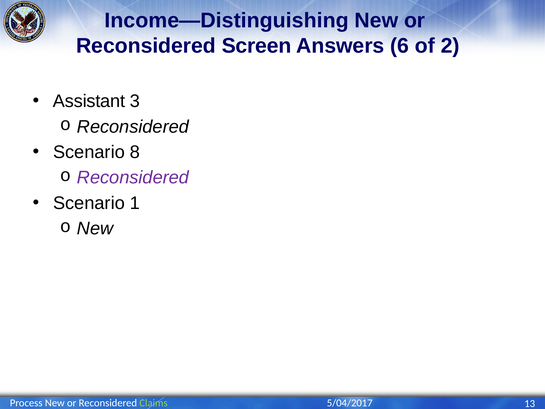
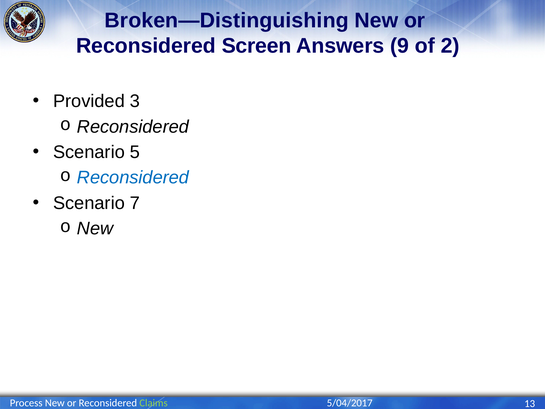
Income—Distinguishing: Income—Distinguishing -> Broken—Distinguishing
6: 6 -> 9
Assistant: Assistant -> Provided
8: 8 -> 5
Reconsidered at (133, 177) colour: purple -> blue
1: 1 -> 7
